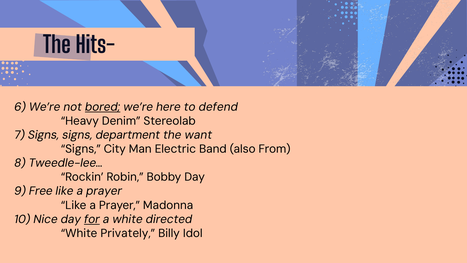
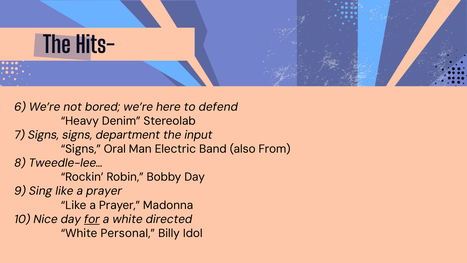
bored underline: present -> none
want: want -> input
City: City -> Oral
Free: Free -> Sing
Privately: Privately -> Personal
